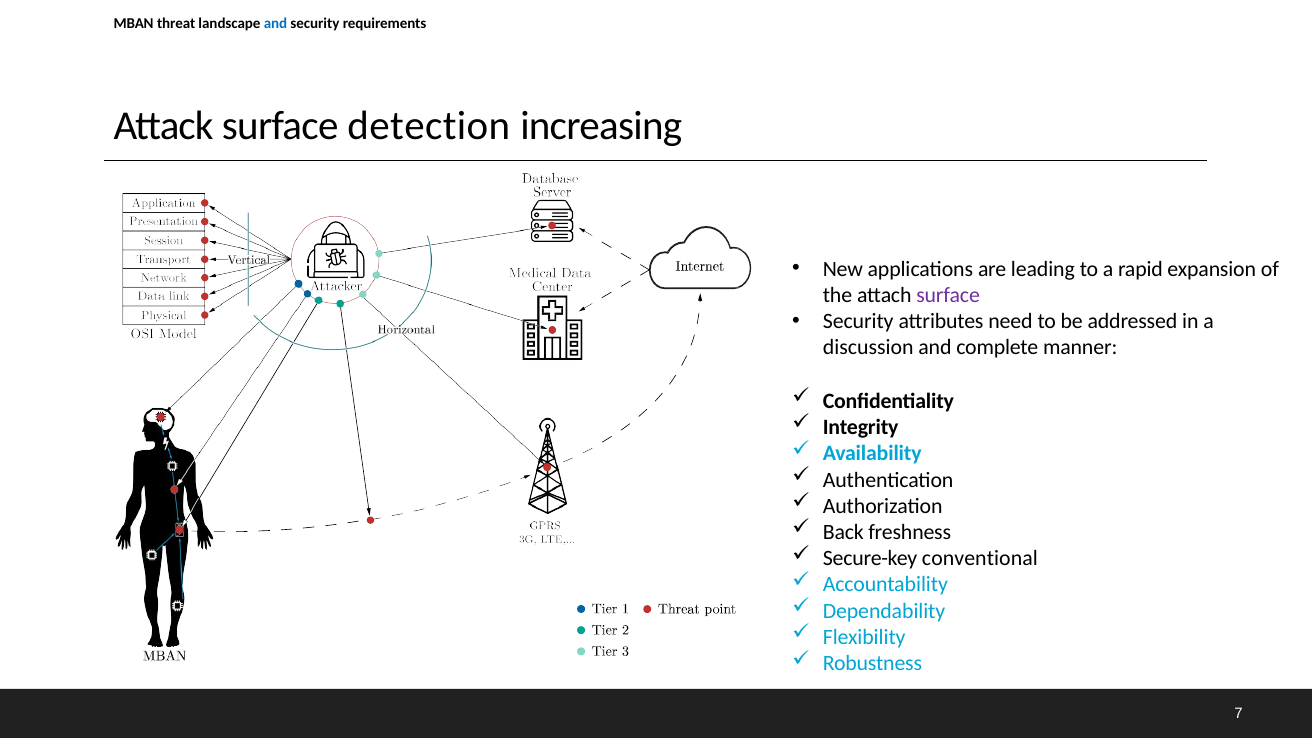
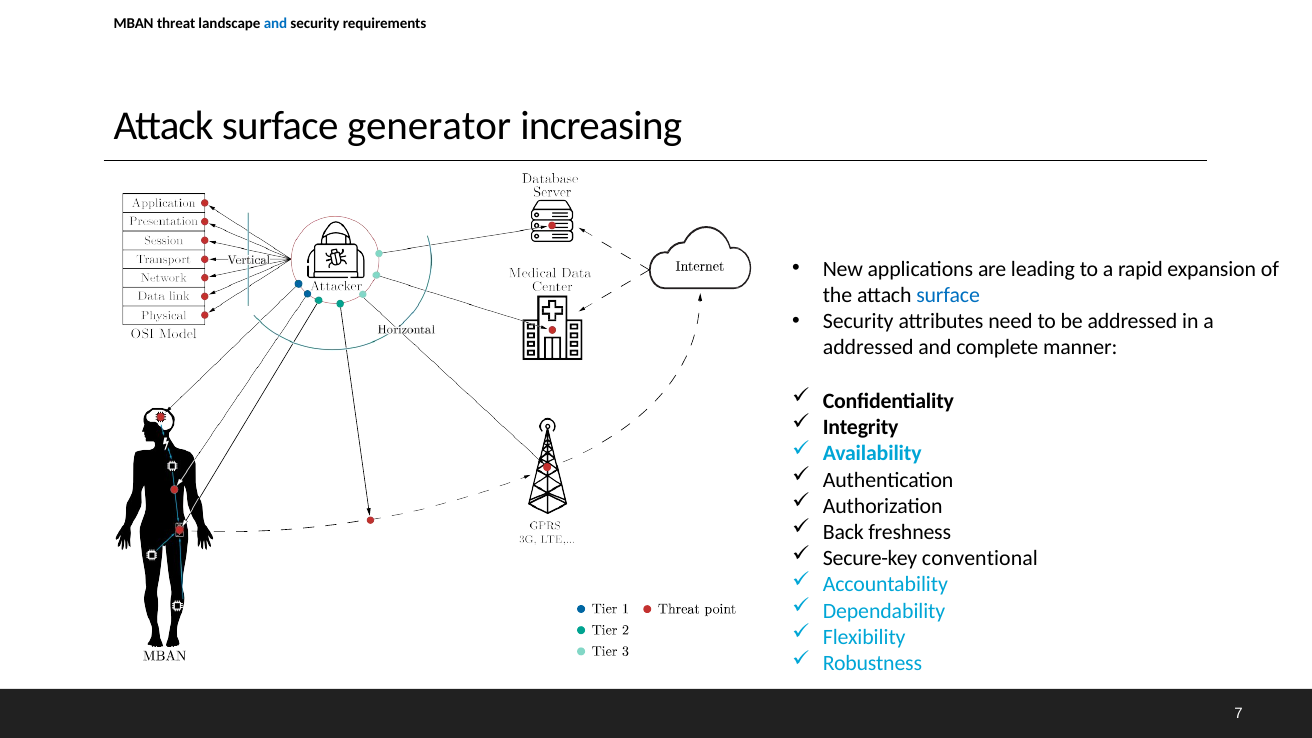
detection: detection -> generator
surface at (948, 295) colour: purple -> blue
discussion at (868, 348): discussion -> addressed
